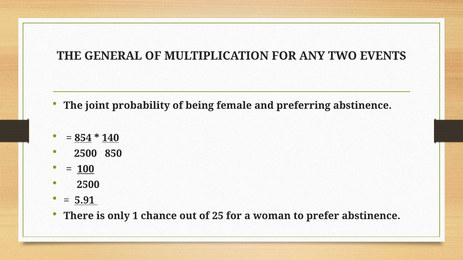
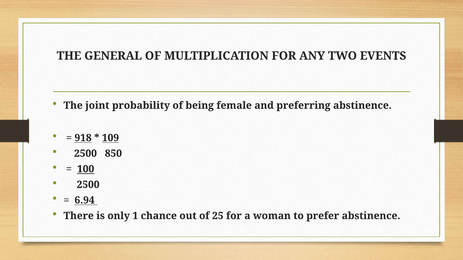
854: 854 -> 918
140: 140 -> 109
5.91: 5.91 -> 6.94
